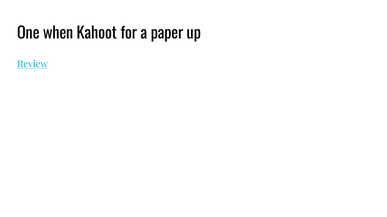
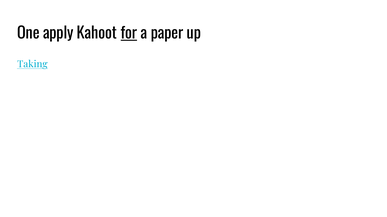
when: when -> apply
for underline: none -> present
Review: Review -> Taking
